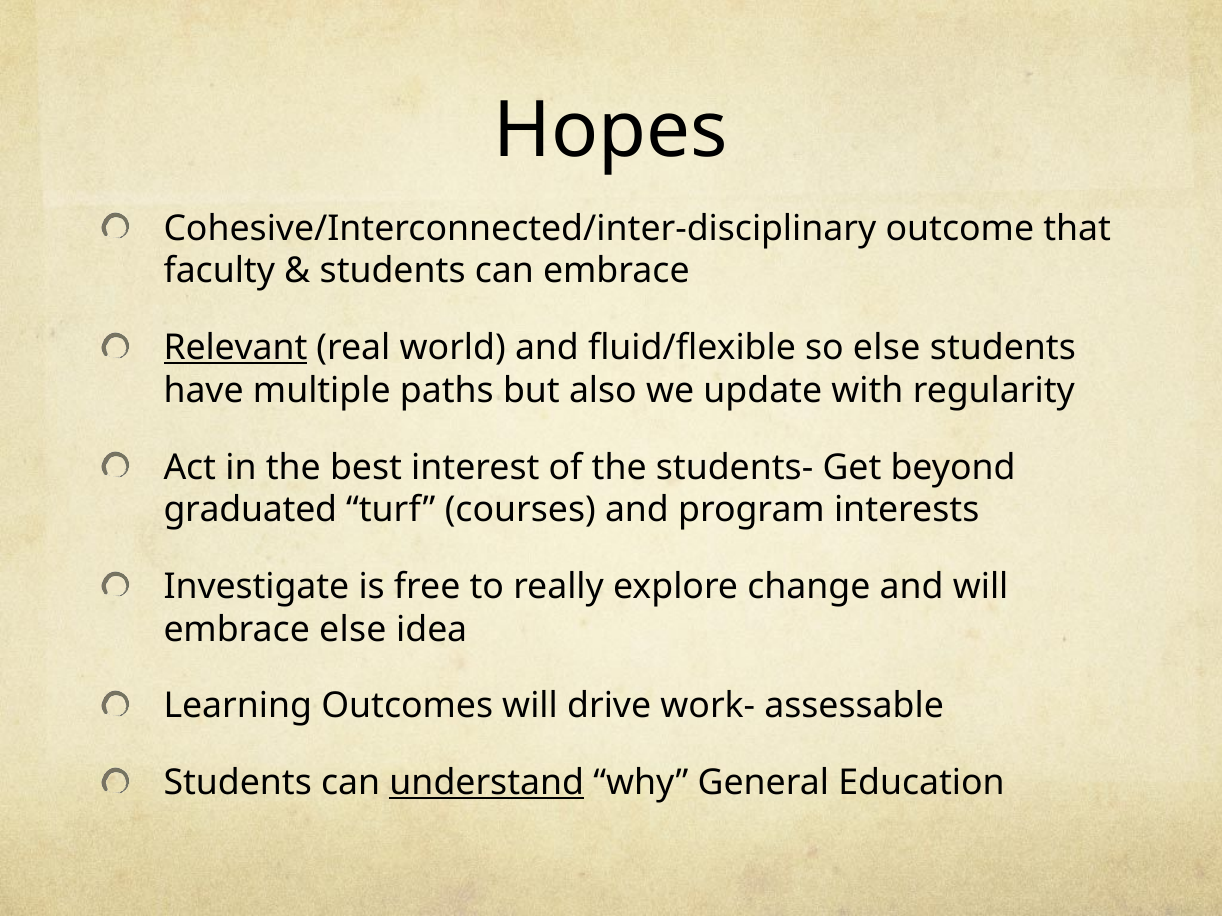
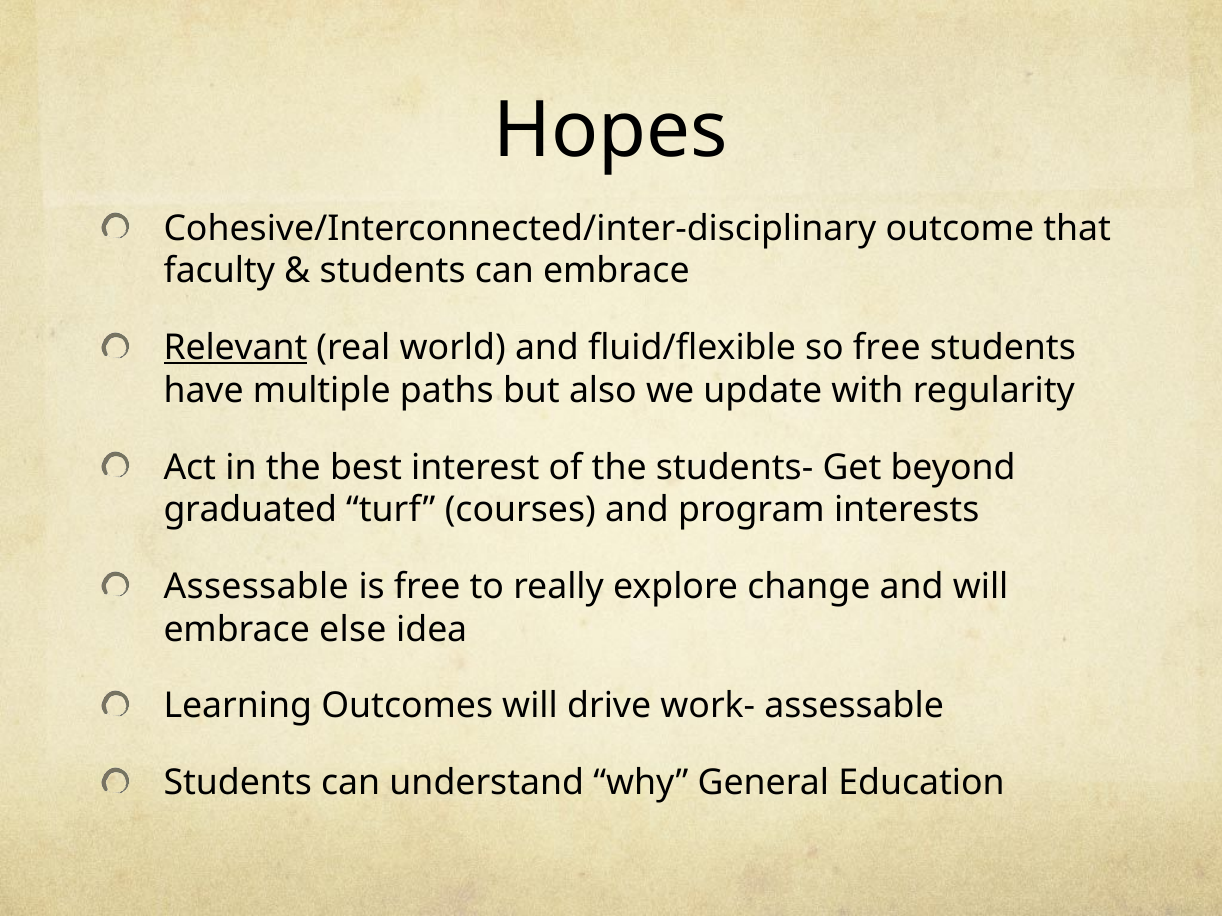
so else: else -> free
Investigate at (256, 587): Investigate -> Assessable
understand underline: present -> none
